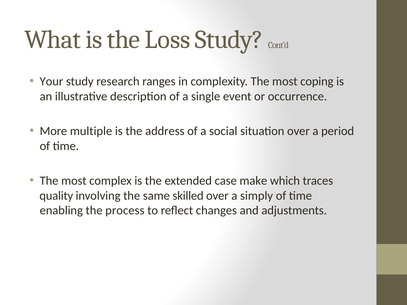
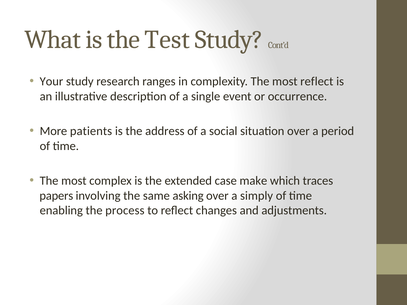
Loss: Loss -> Test
most coping: coping -> reflect
multiple: multiple -> patients
quality: quality -> papers
skilled: skilled -> asking
